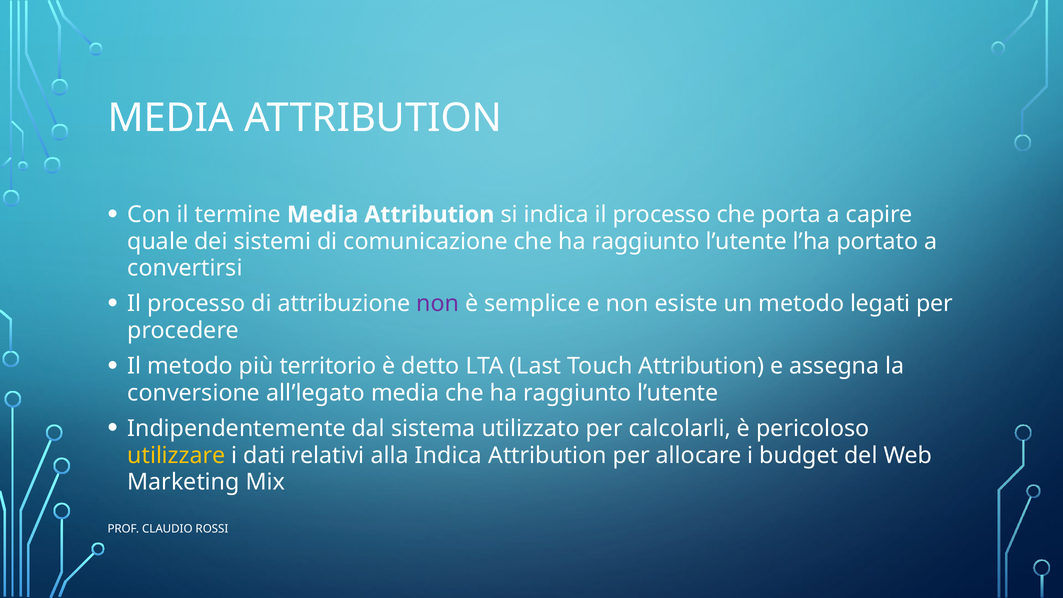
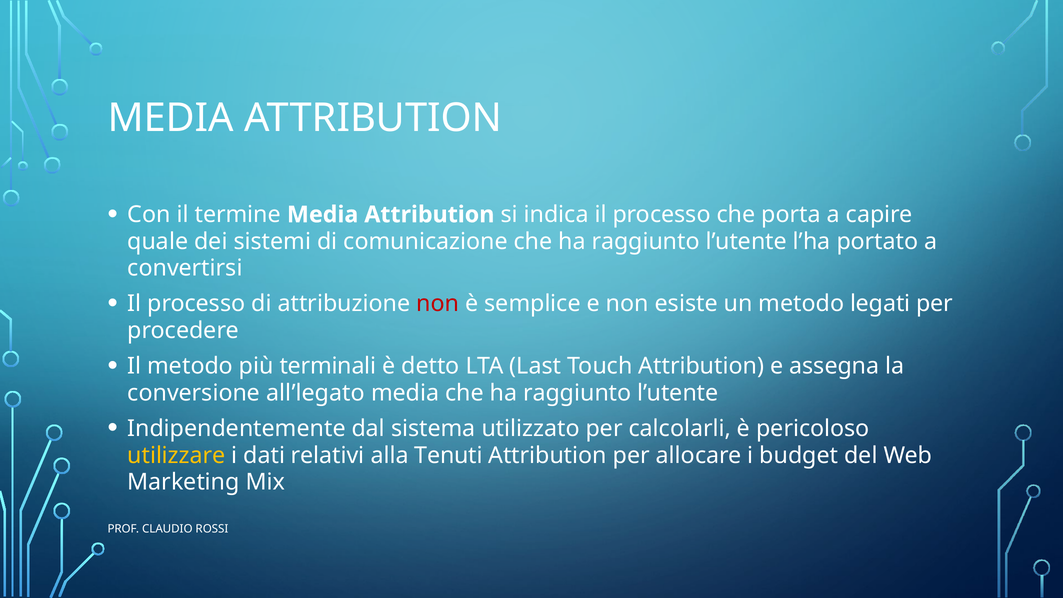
non at (438, 304) colour: purple -> red
territorio: territorio -> terminali
alla Indica: Indica -> Tenuti
